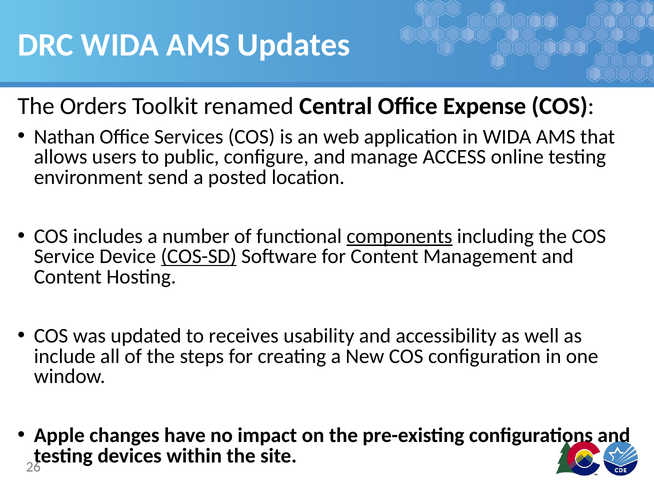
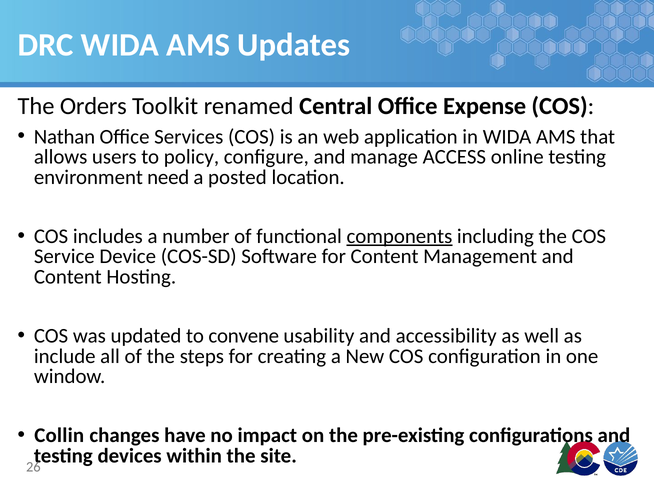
public: public -> policy
send: send -> need
COS-SD underline: present -> none
receives: receives -> convene
Apple: Apple -> Collin
